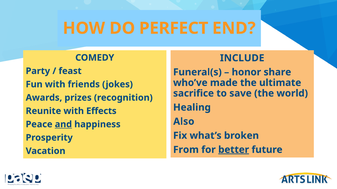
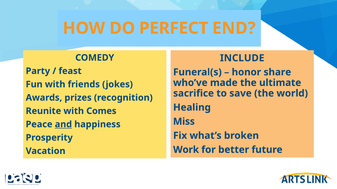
Effects: Effects -> Comes
Also: Also -> Miss
From: From -> Work
better underline: present -> none
